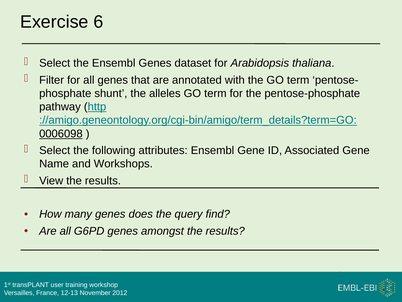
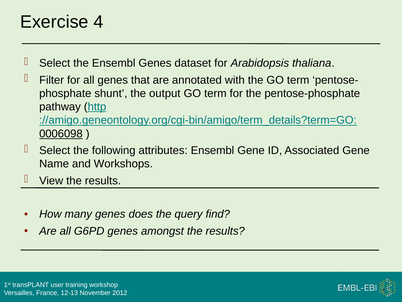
6: 6 -> 4
alleles: alleles -> output
